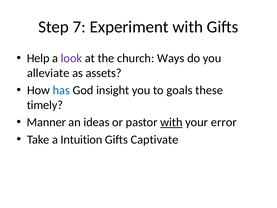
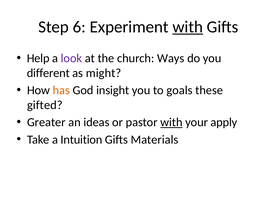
7: 7 -> 6
with at (188, 27) underline: none -> present
alleviate: alleviate -> different
assets: assets -> might
has colour: blue -> orange
timely: timely -> gifted
Manner: Manner -> Greater
error: error -> apply
Captivate: Captivate -> Materials
